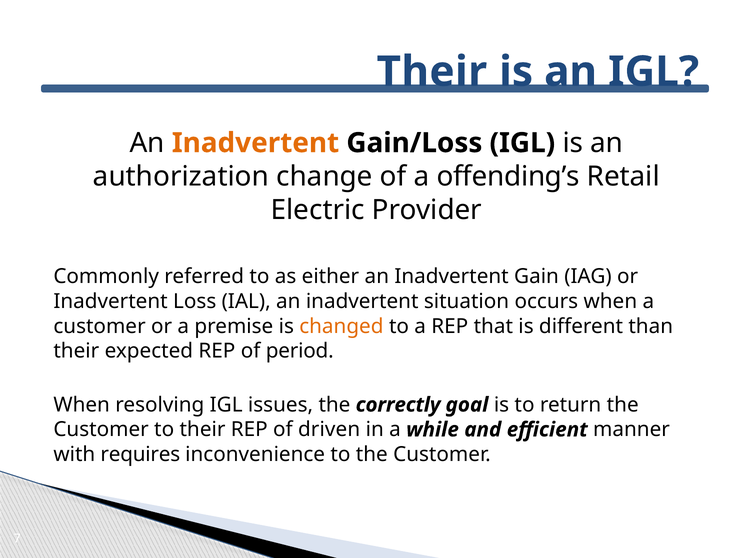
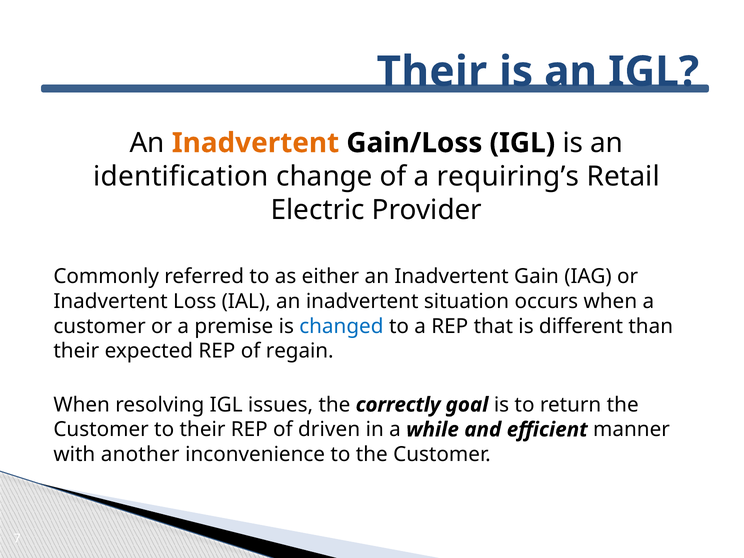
authorization: authorization -> identification
offending’s: offending’s -> requiring’s
changed colour: orange -> blue
period: period -> regain
requires: requires -> another
